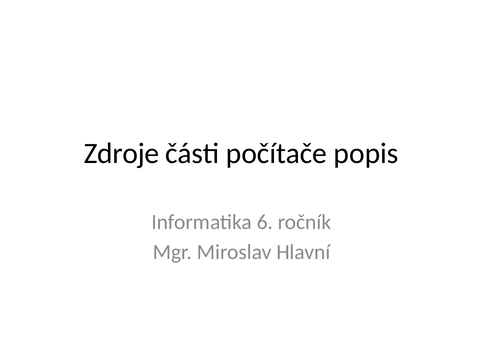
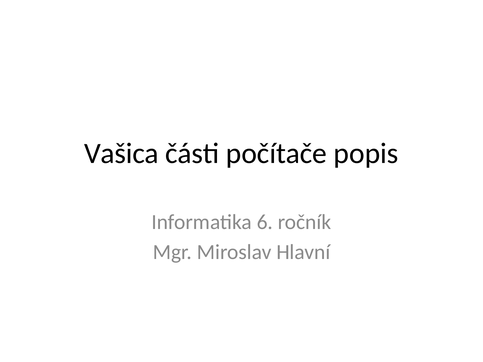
Zdroje: Zdroje -> Vašica
